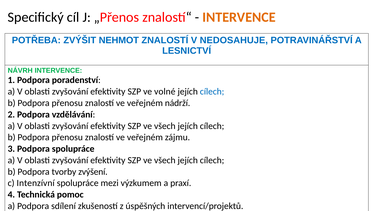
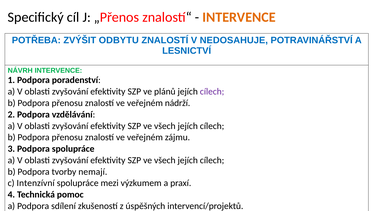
NEHMOT: NEHMOT -> ODBYTU
volné: volné -> plánů
cílech at (212, 92) colour: blue -> purple
zvýšení: zvýšení -> nemají
